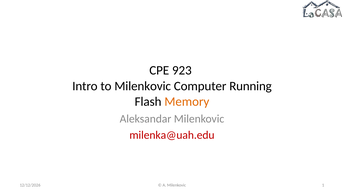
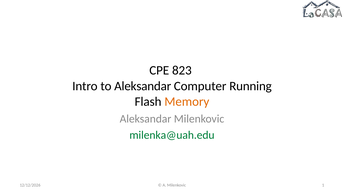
923: 923 -> 823
to Milenkovic: Milenkovic -> Aleksandar
milenka@uah.edu colour: red -> green
